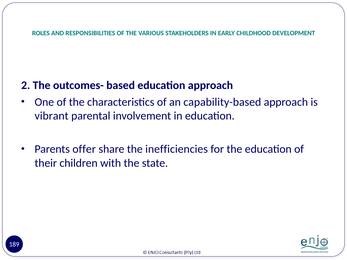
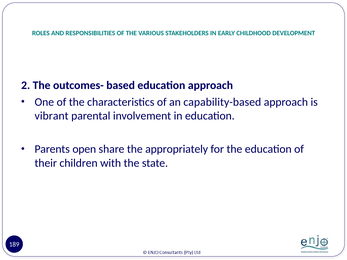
offer: offer -> open
inefficiencies: inefficiencies -> appropriately
